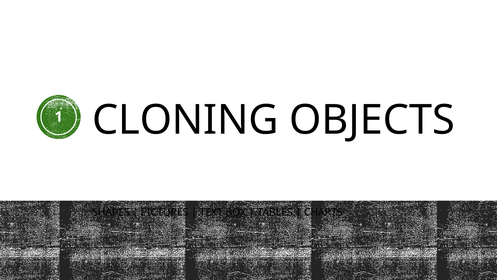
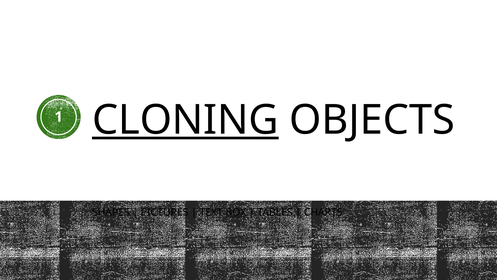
CLONING underline: none -> present
